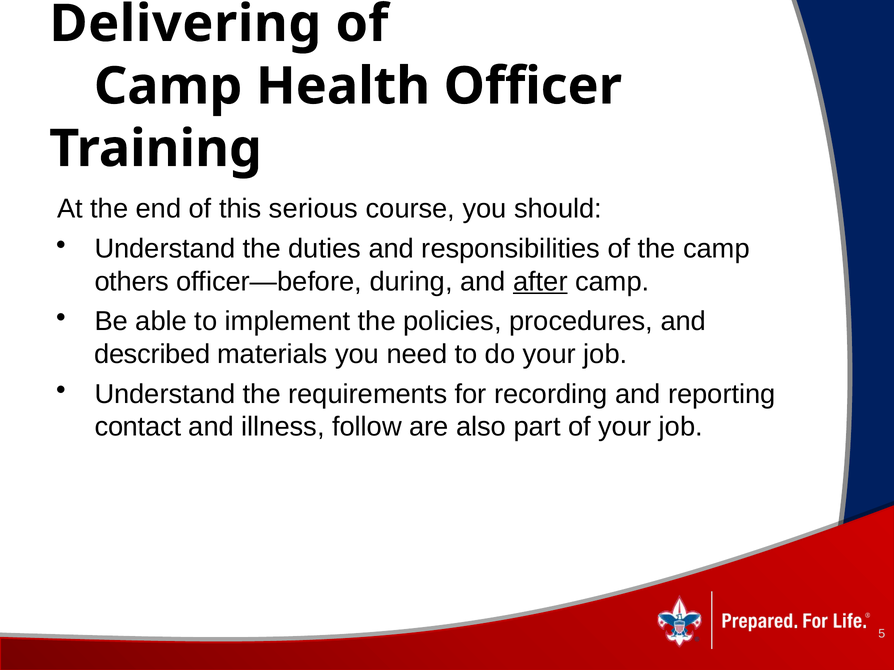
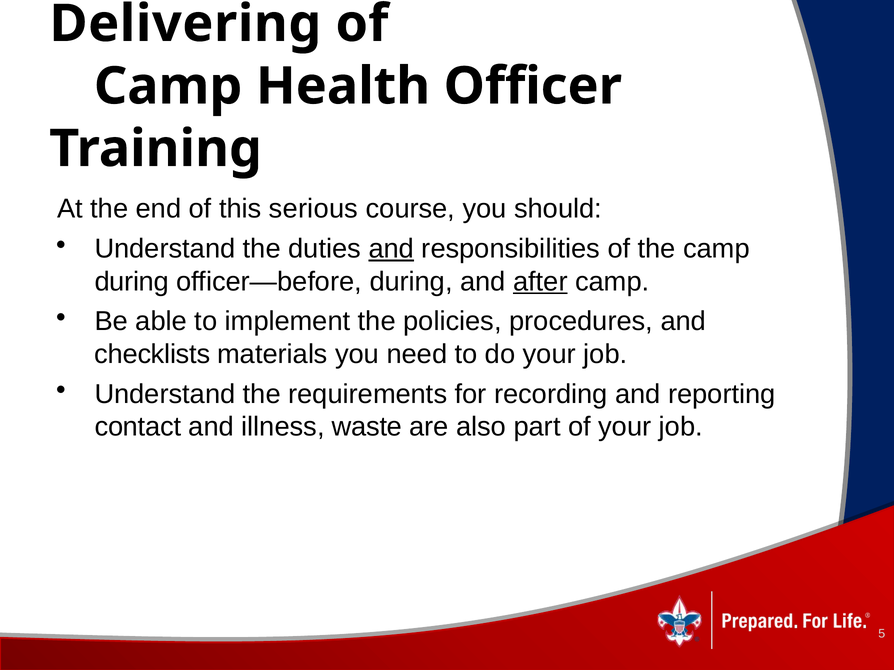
and at (391, 249) underline: none -> present
others at (132, 282): others -> during
described: described -> checklists
follow: follow -> waste
